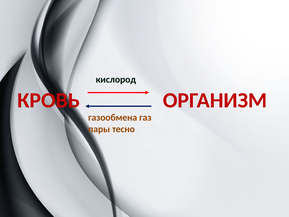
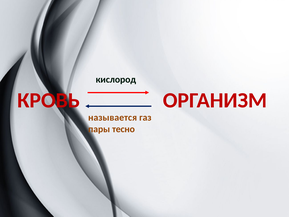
газообмена: газообмена -> называется
